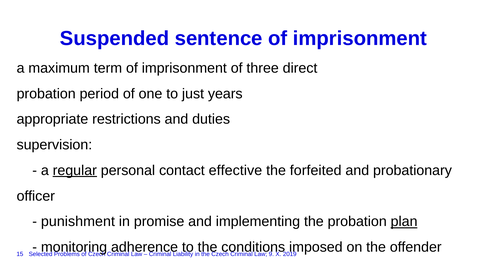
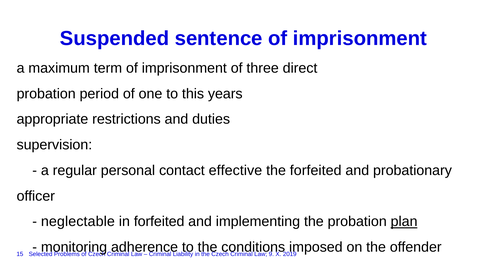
just: just -> this
regular underline: present -> none
punishment: punishment -> neglectable
in promise: promise -> forfeited
